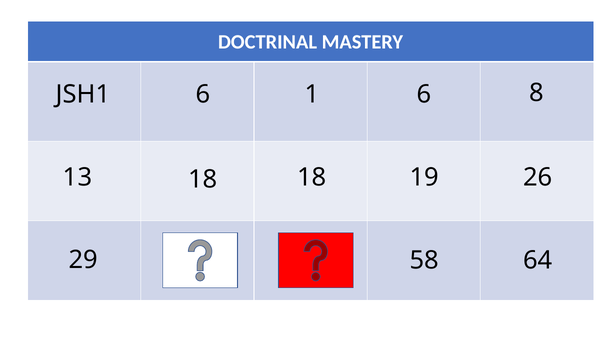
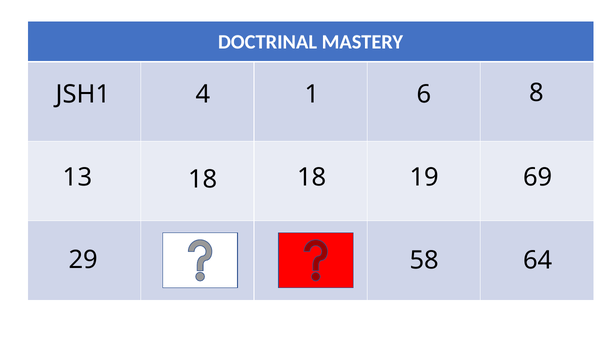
JSH1 6: 6 -> 4
26: 26 -> 69
